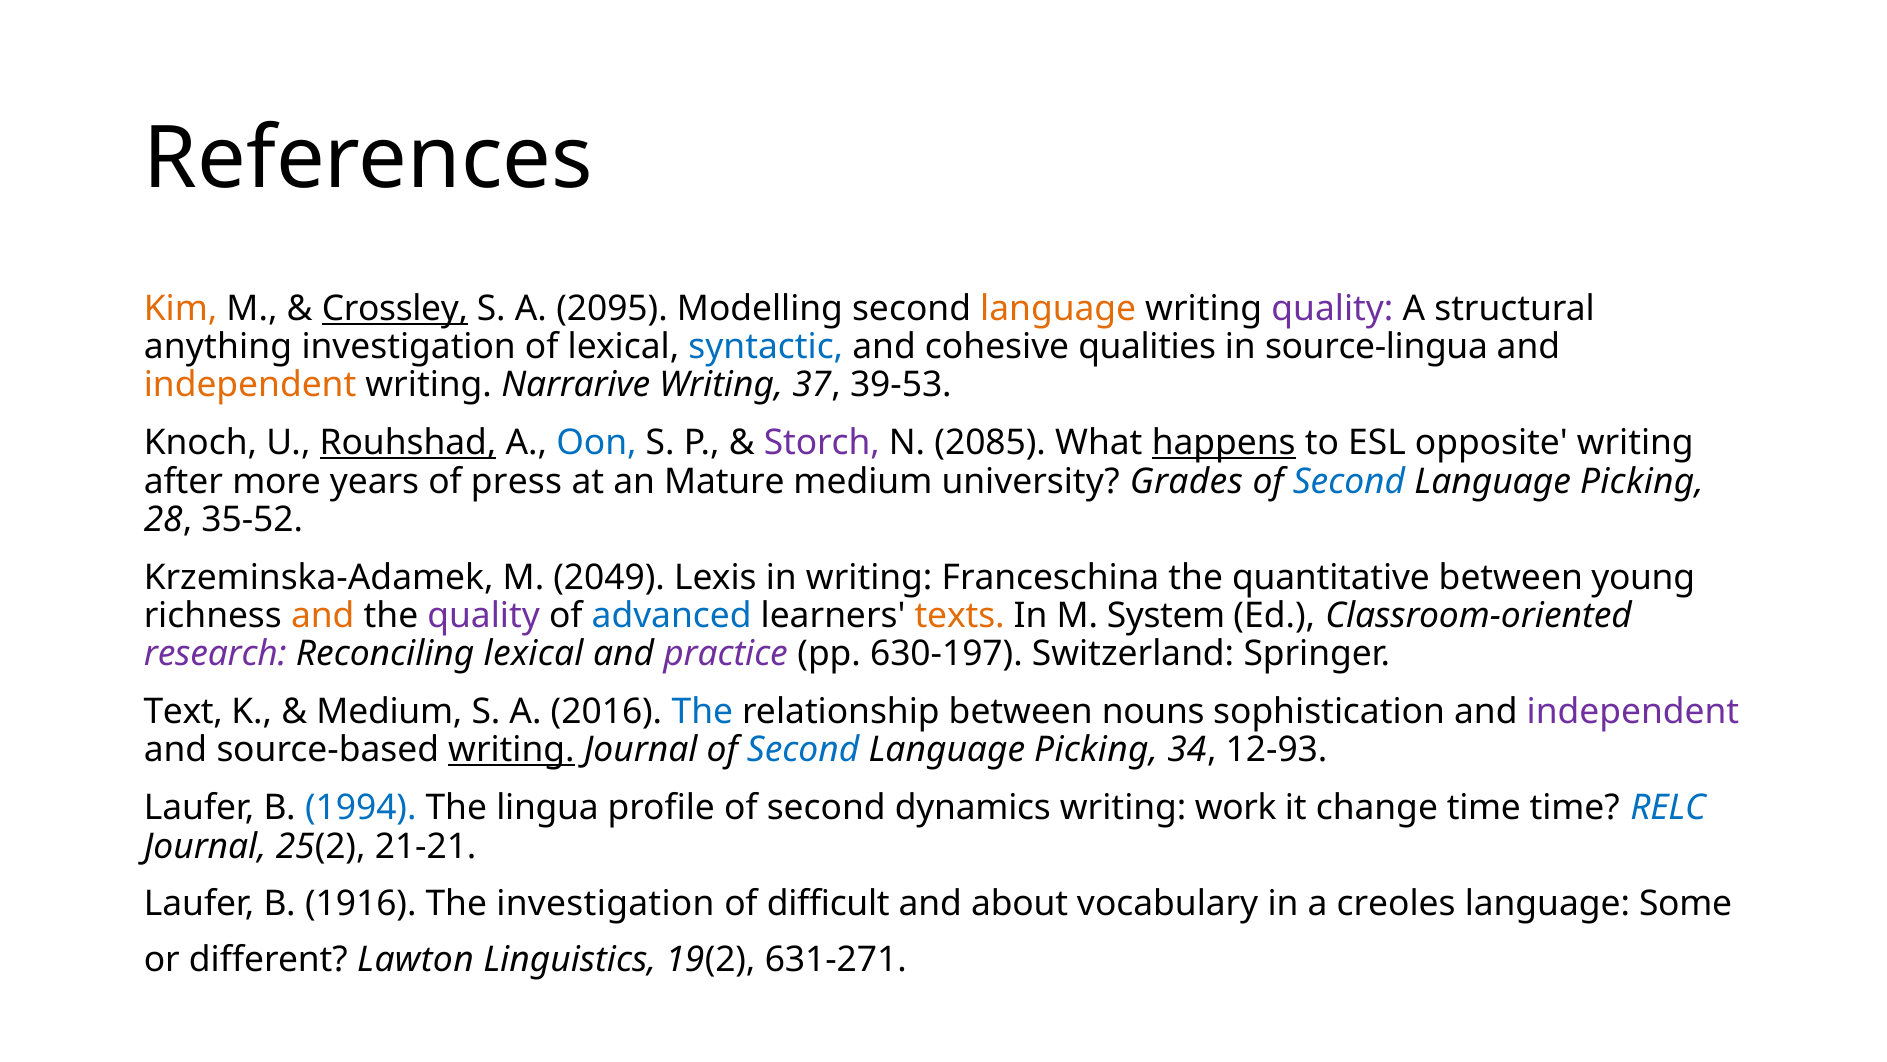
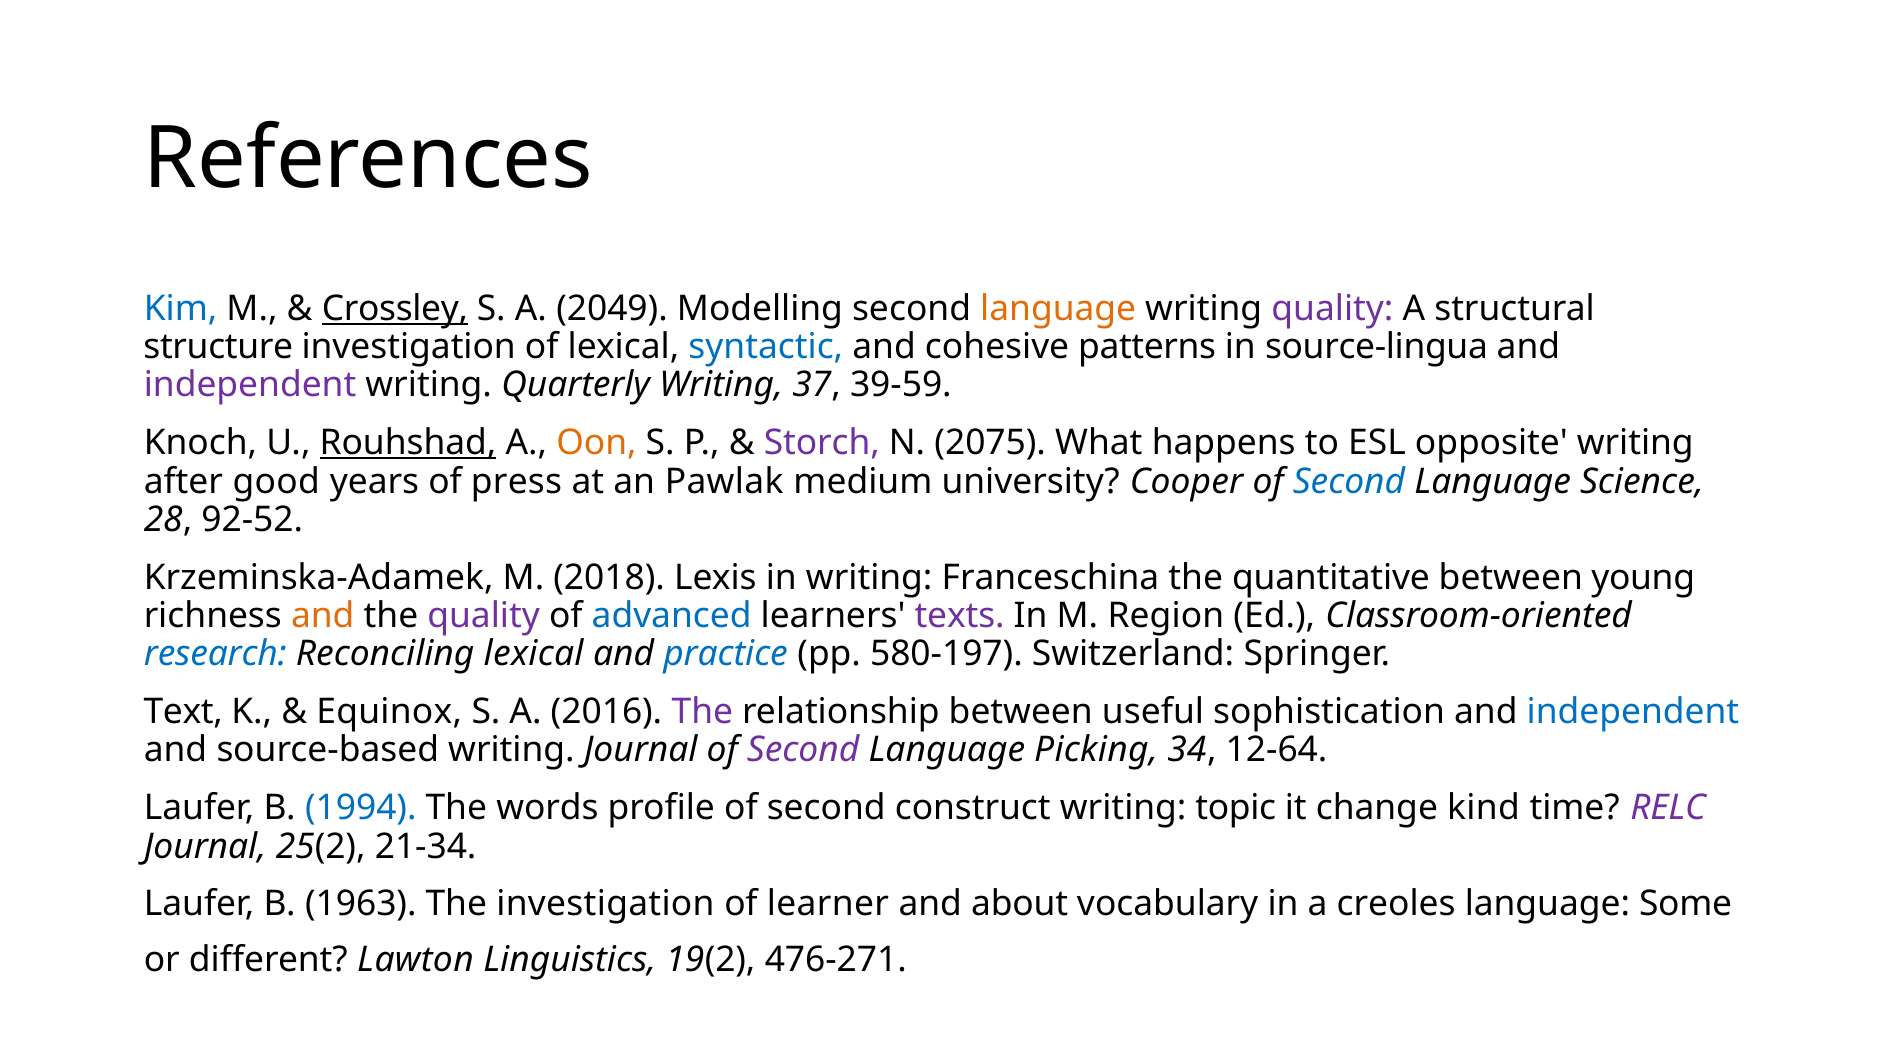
Kim colour: orange -> blue
2095: 2095 -> 2049
anything: anything -> structure
qualities: qualities -> patterns
independent at (250, 385) colour: orange -> purple
Narrarive: Narrarive -> Quarterly
39-53: 39-53 -> 39-59
Oon colour: blue -> orange
2085: 2085 -> 2075
happens underline: present -> none
more: more -> good
Mature: Mature -> Pawlak
Grades: Grades -> Cooper
Picking at (1642, 481): Picking -> Science
35-52: 35-52 -> 92-52
2049: 2049 -> 2018
texts colour: orange -> purple
System: System -> Region
research colour: purple -> blue
practice colour: purple -> blue
630-197: 630-197 -> 580-197
Medium at (389, 712): Medium -> Equinox
The at (702, 712) colour: blue -> purple
nouns: nouns -> useful
independent at (1633, 712) colour: purple -> blue
writing at (511, 750) underline: present -> none
Second at (803, 750) colour: blue -> purple
12-93: 12-93 -> 12-64
lingua: lingua -> words
dynamics: dynamics -> construct
work: work -> topic
change time: time -> kind
RELC colour: blue -> purple
21-21: 21-21 -> 21-34
1916: 1916 -> 1963
difficult: difficult -> learner
631-271: 631-271 -> 476-271
